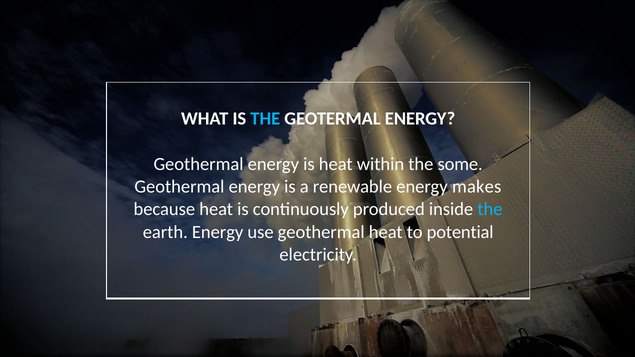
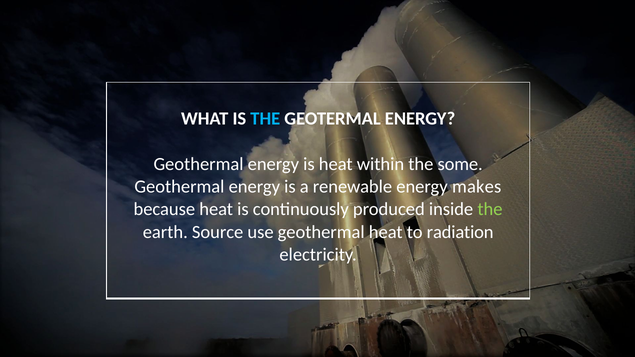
the at (490, 209) colour: light blue -> light green
earth Energy: Energy -> Source
potential: potential -> radiation
